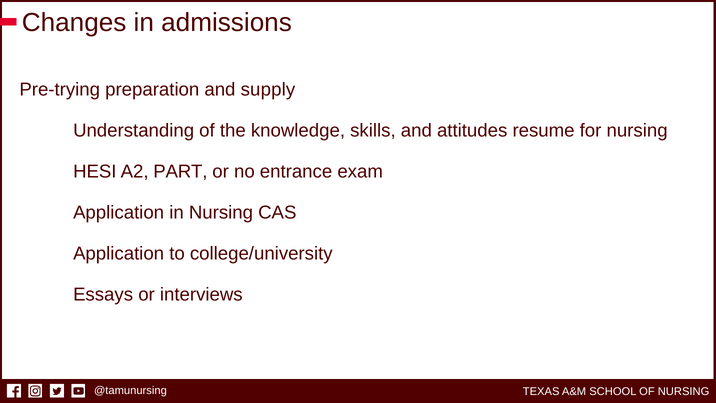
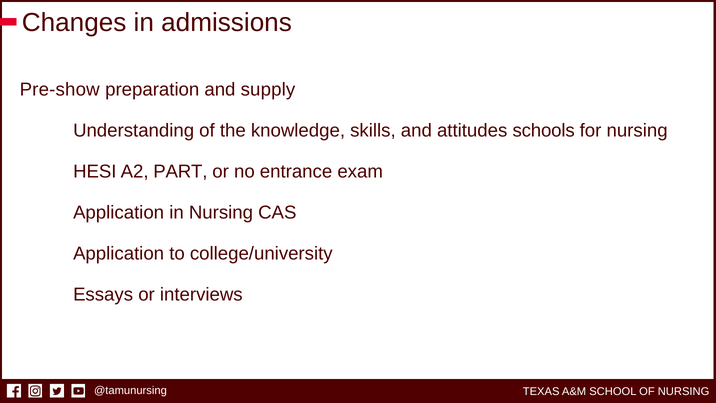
Pre-trying: Pre-trying -> Pre-show
resume: resume -> schools
